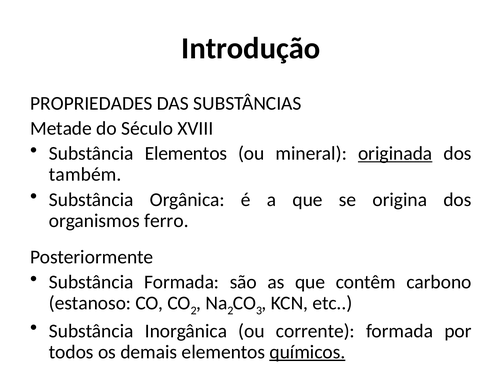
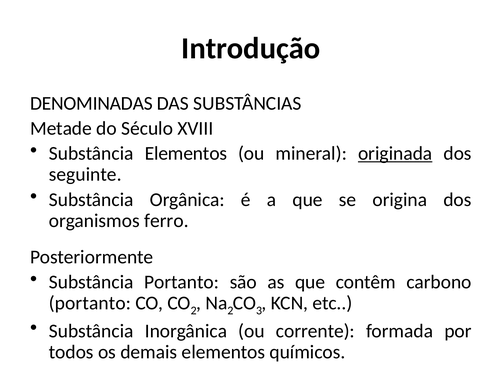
PROPRIEDADES: PROPRIEDADES -> DENOMINADAS
também: também -> seguinte
Substância Formada: Formada -> Portanto
estanoso at (90, 303): estanoso -> portanto
químicos underline: present -> none
